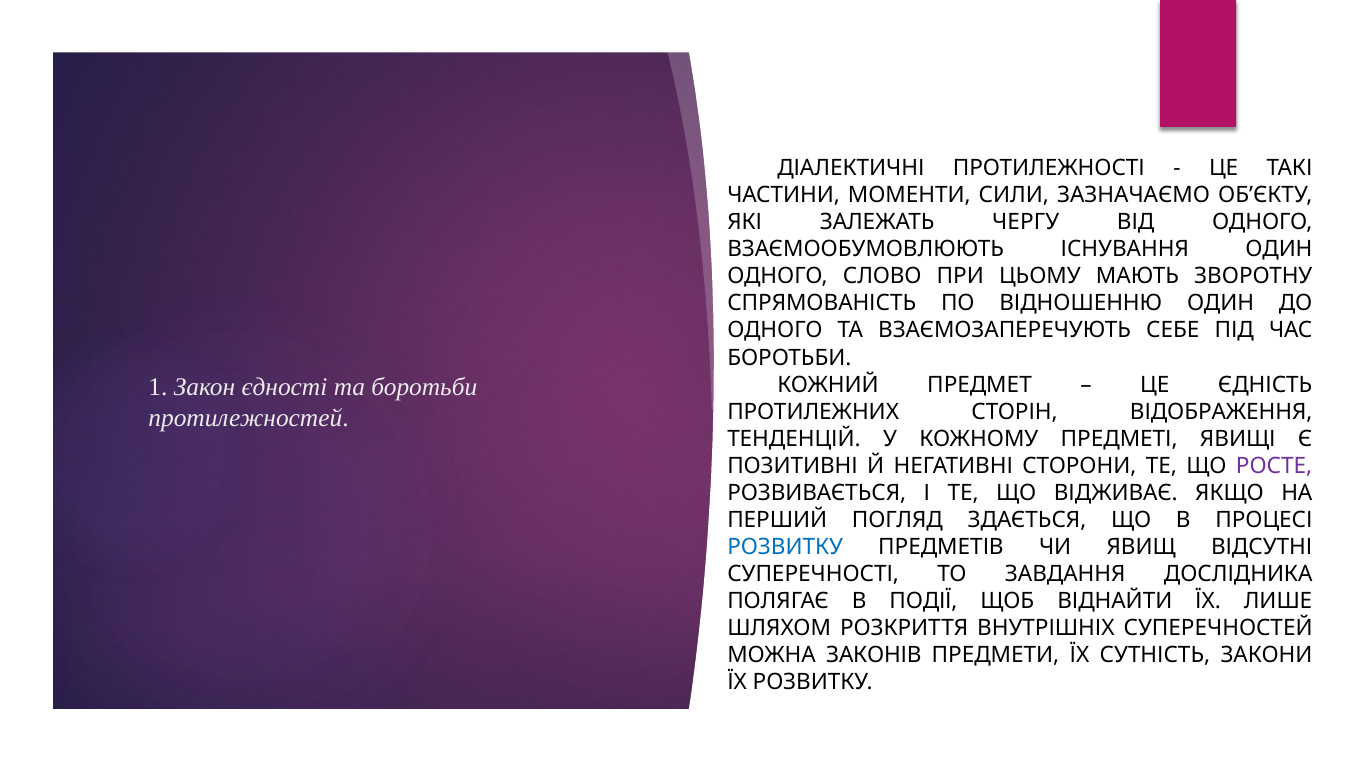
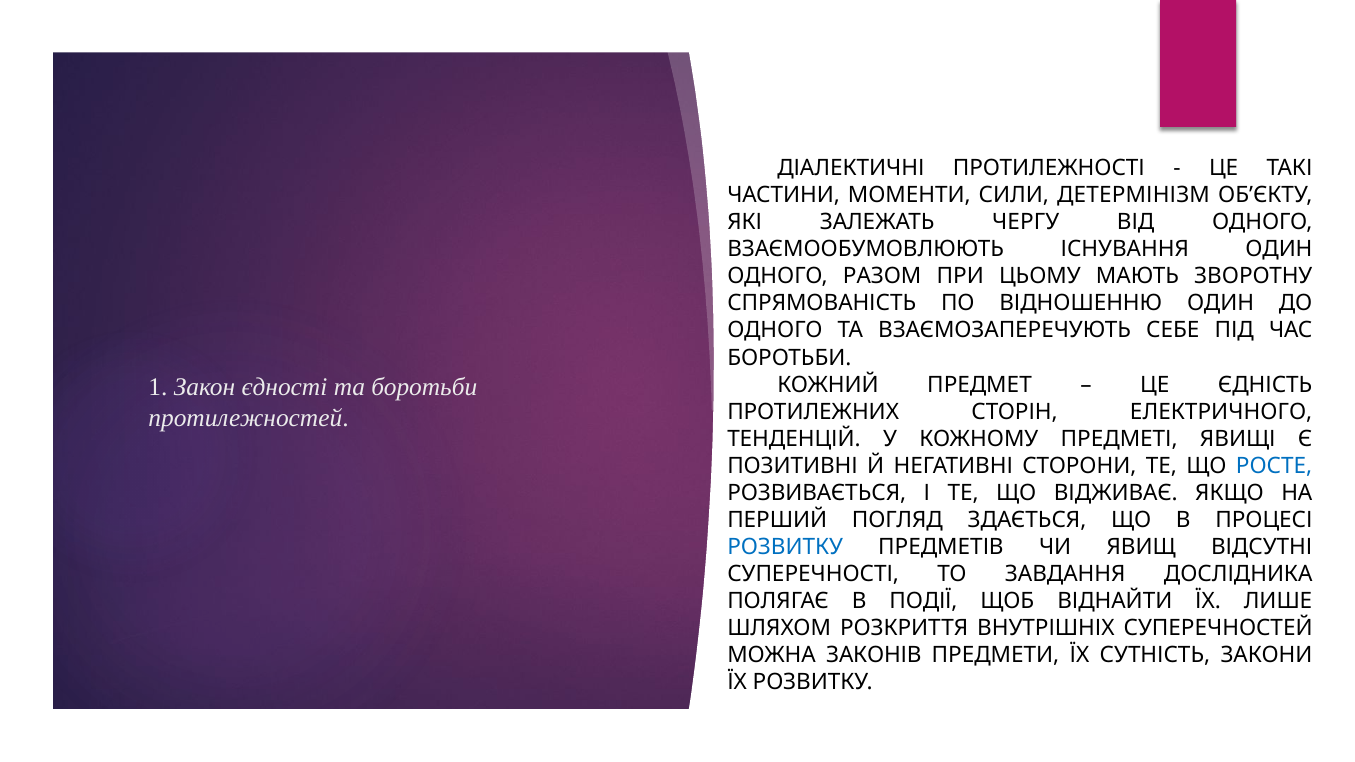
ЗАЗНАЧАЄМО: ЗАЗНАЧАЄМО -> ДЕТЕРМІНІЗМ
СЛОВО: СЛОВО -> РАЗОМ
ВІДОБРАЖЕННЯ: ВІДОБРАЖЕННЯ -> ЕЛЕКТРИЧНОГО
РОСТЕ colour: purple -> blue
